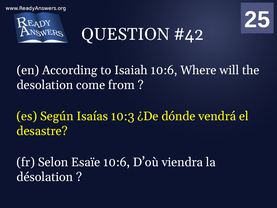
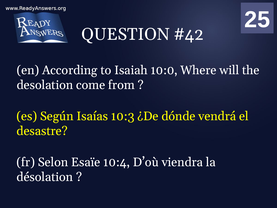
Isaiah 10:6: 10:6 -> 10:0
Esaïe 10:6: 10:6 -> 10:4
